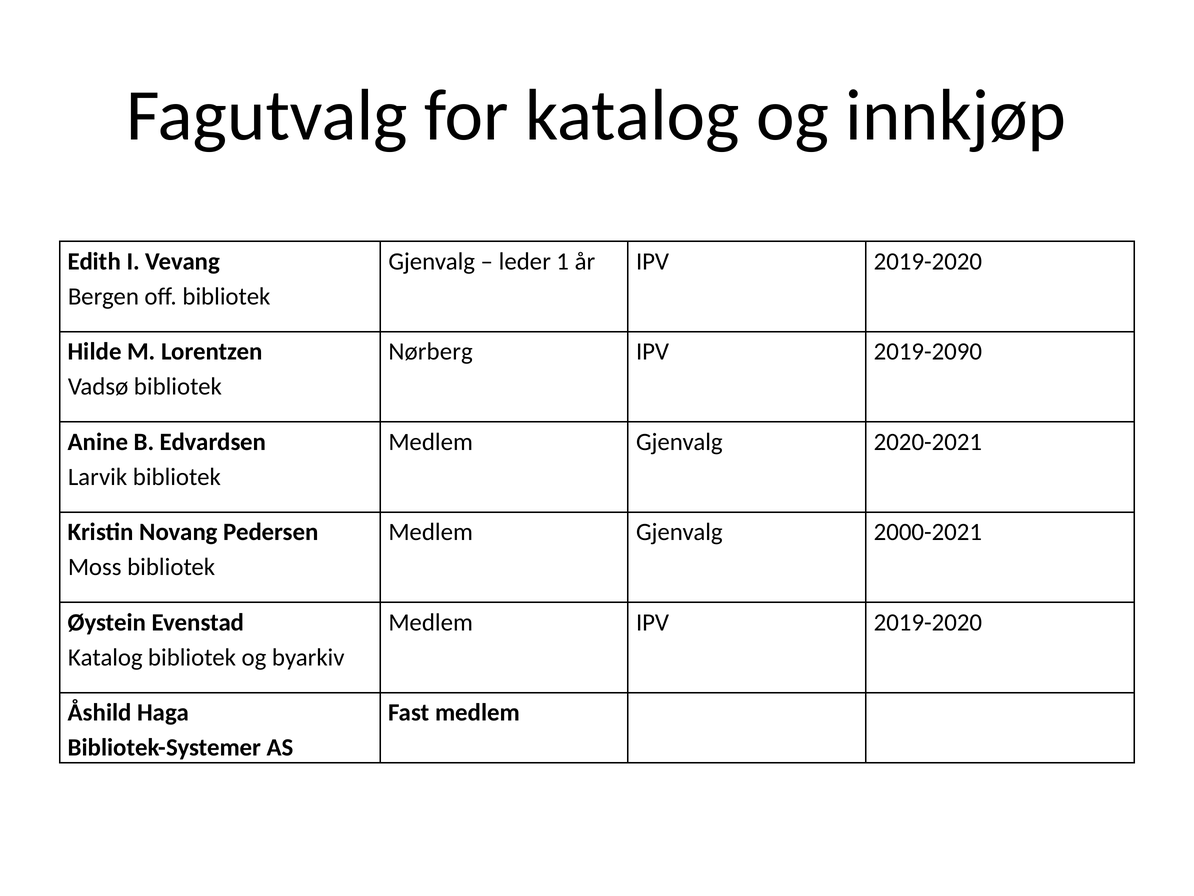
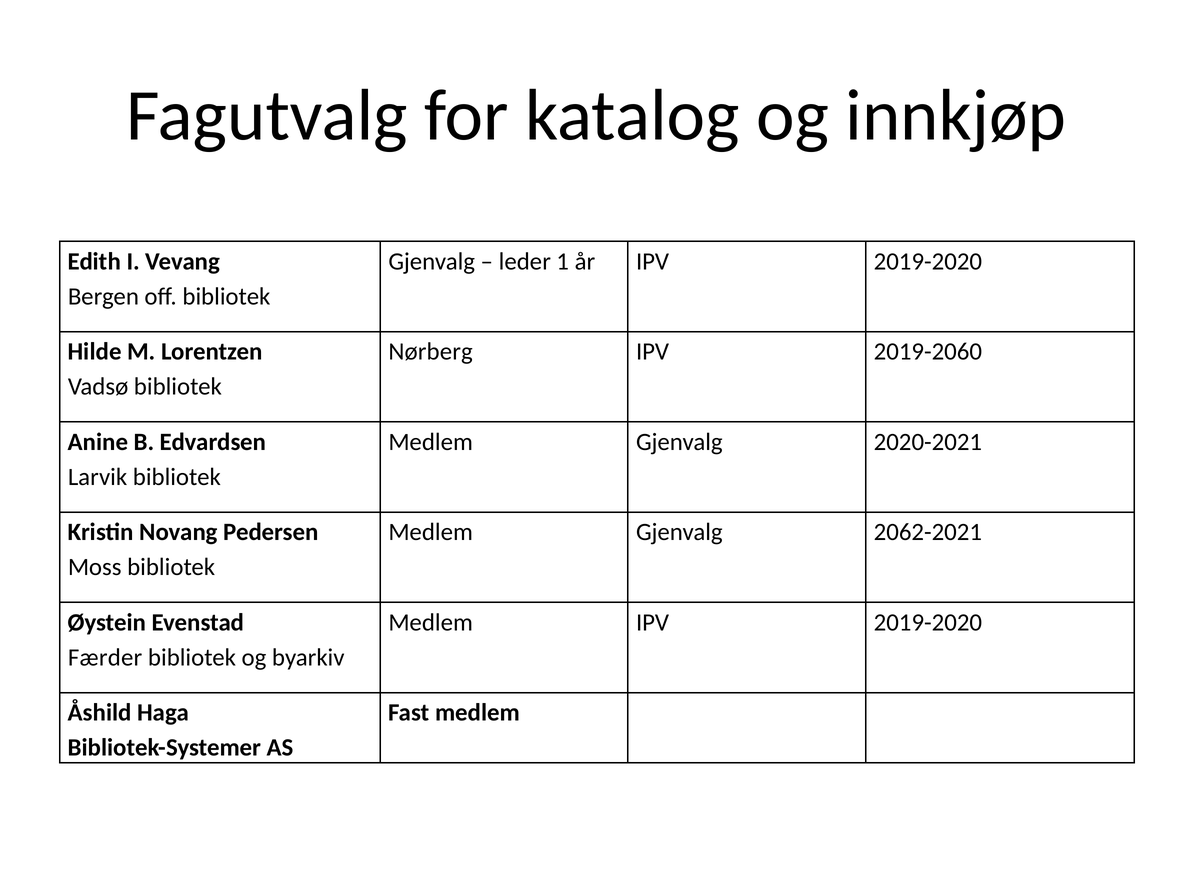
2019-2090: 2019-2090 -> 2019-2060
2000-2021: 2000-2021 -> 2062-2021
Katalog at (105, 657): Katalog -> Færder
